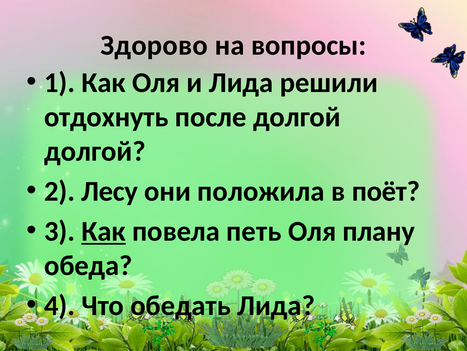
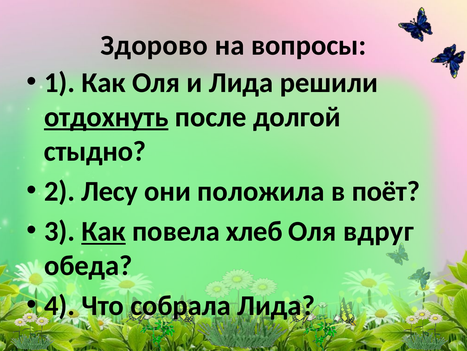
отдохнуть underline: none -> present
долгой at (95, 151): долгой -> стыдно
петь: петь -> хлеб
плану: плану -> вдруг
обедать: обедать -> собрала
